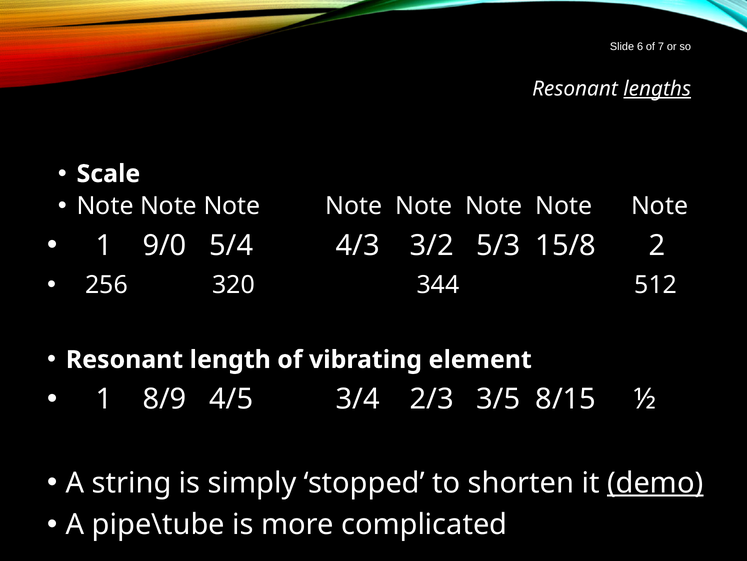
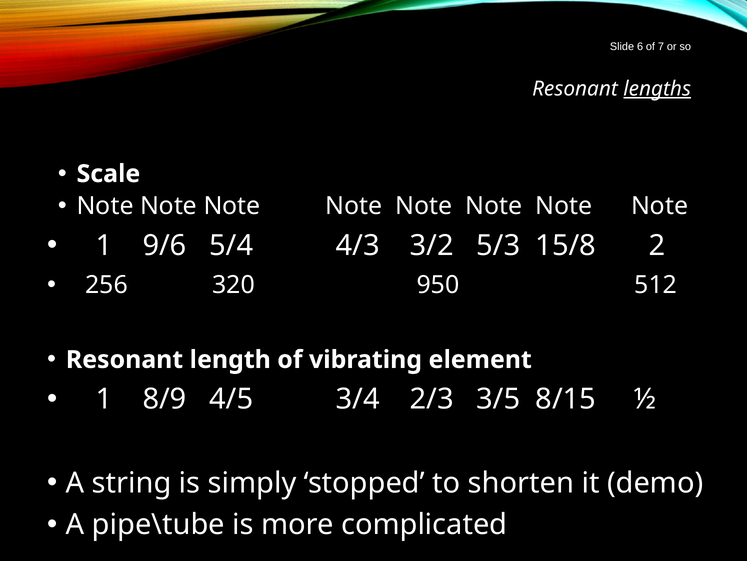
9/0: 9/0 -> 9/6
344: 344 -> 950
demo underline: present -> none
